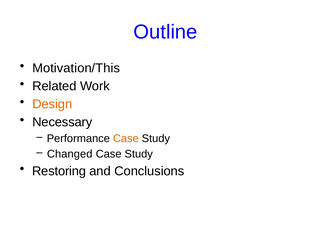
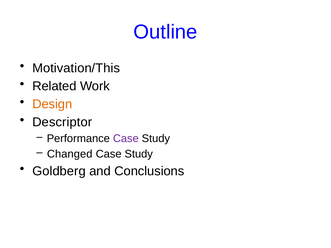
Necessary: Necessary -> Descriptor
Case at (126, 139) colour: orange -> purple
Restoring: Restoring -> Goldberg
